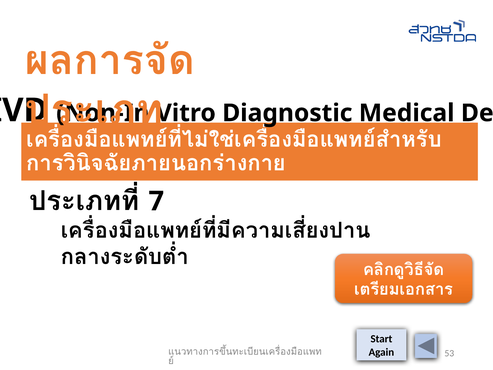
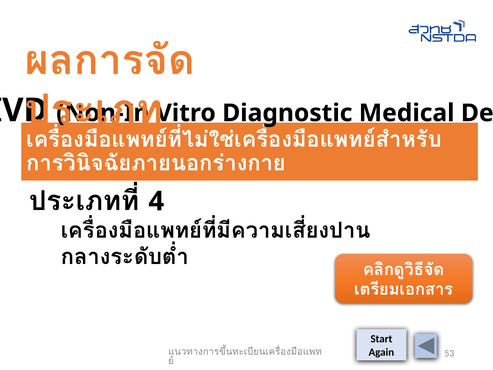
7: 7 -> 4
